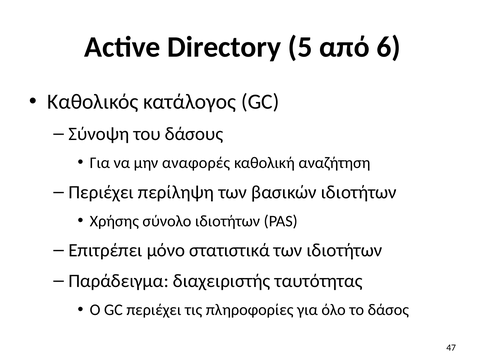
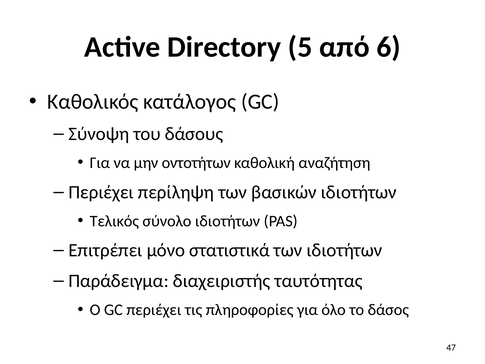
αναφορές: αναφορές -> οντοτήτων
Χρήσης: Χρήσης -> Τελικός
